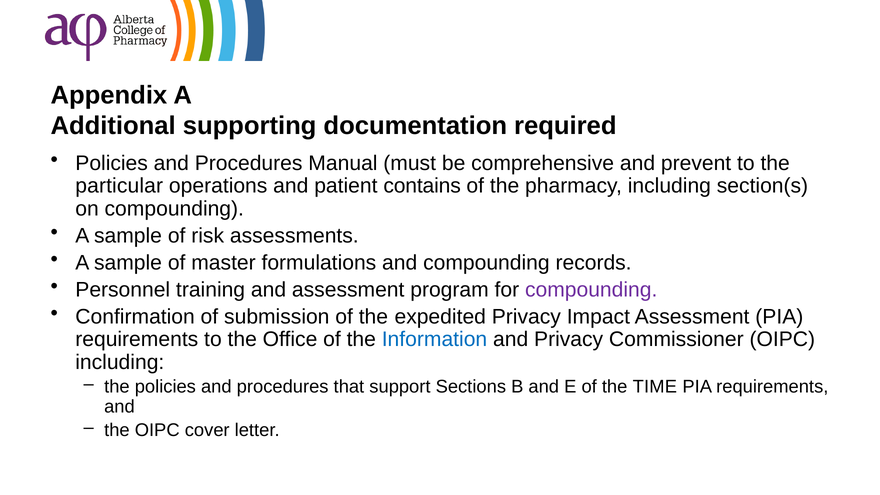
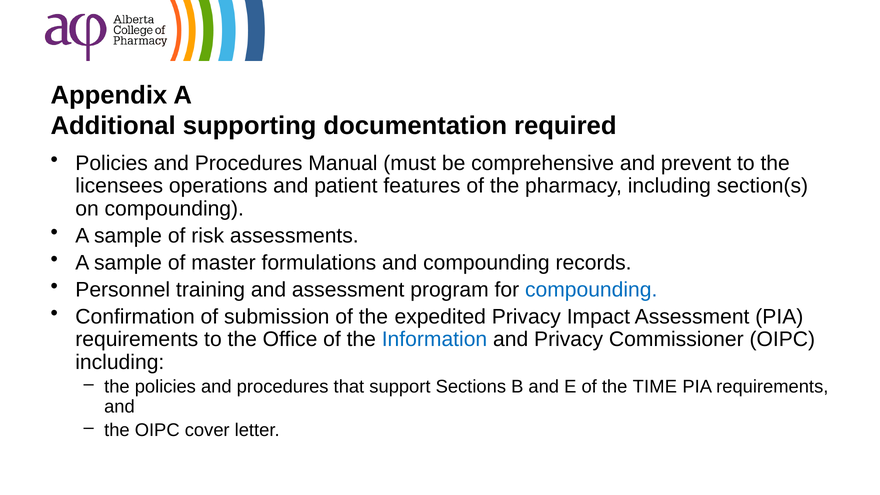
particular: particular -> licensees
contains: contains -> features
compounding at (591, 290) colour: purple -> blue
